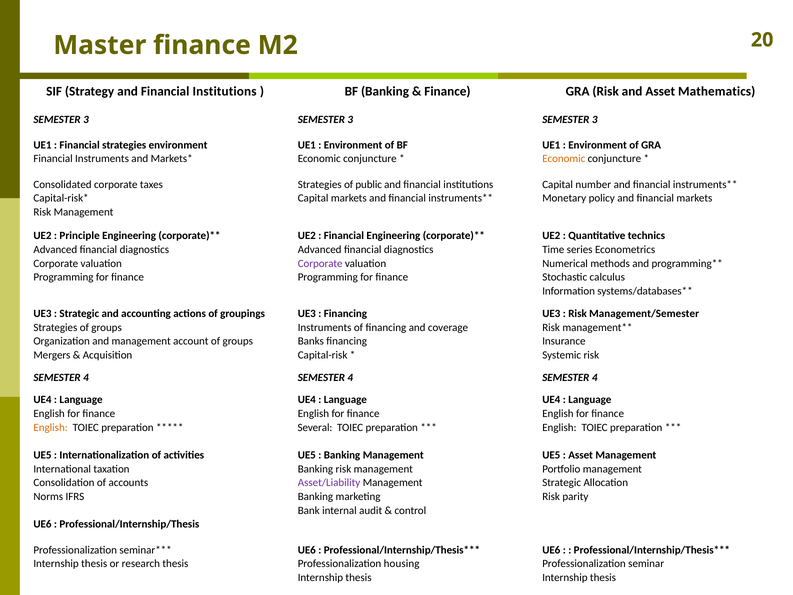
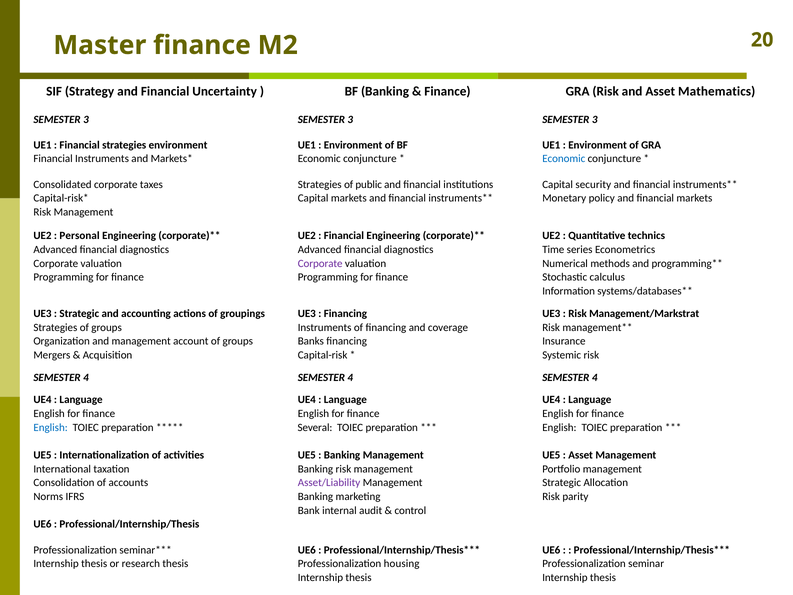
Strategy and Financial Institutions: Institutions -> Uncertainty
Economic at (564, 159) colour: orange -> blue
number: number -> security
Principle: Principle -> Personal
Management/Semester: Management/Semester -> Management/Markstrat
English at (51, 427) colour: orange -> blue
